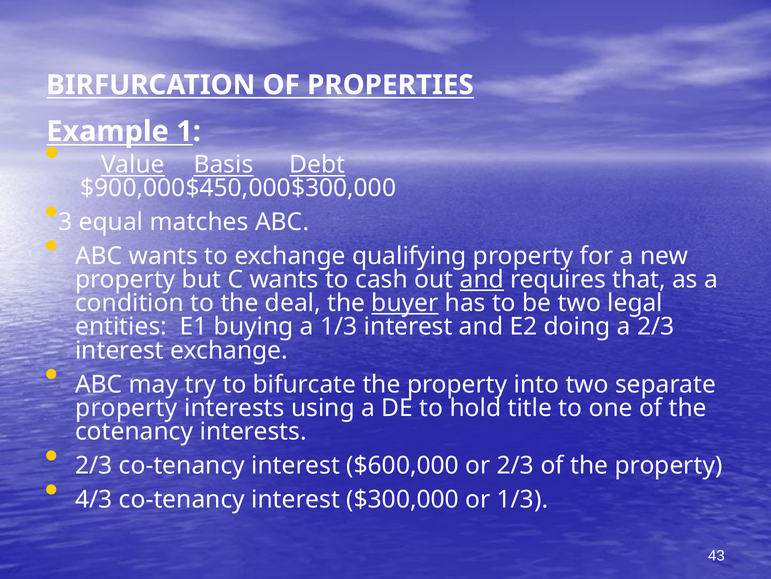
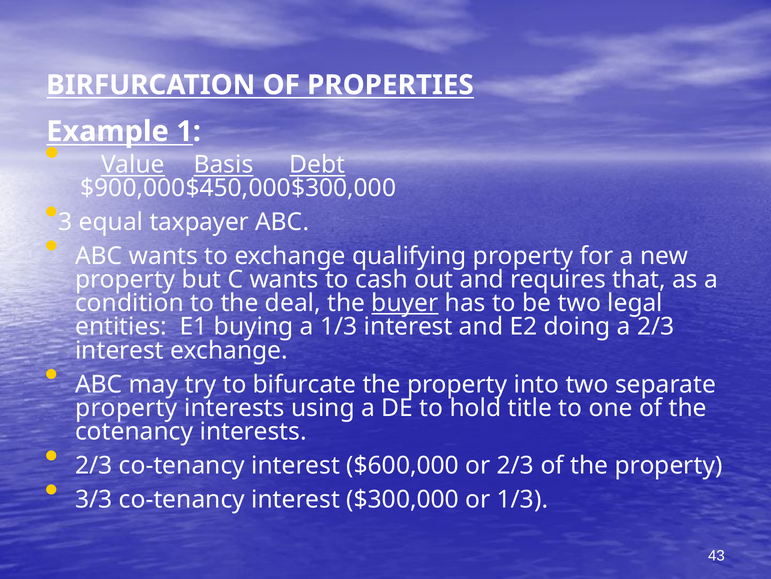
matches: matches -> taxpayer
and at (482, 279) underline: present -> none
4/3: 4/3 -> 3/3
